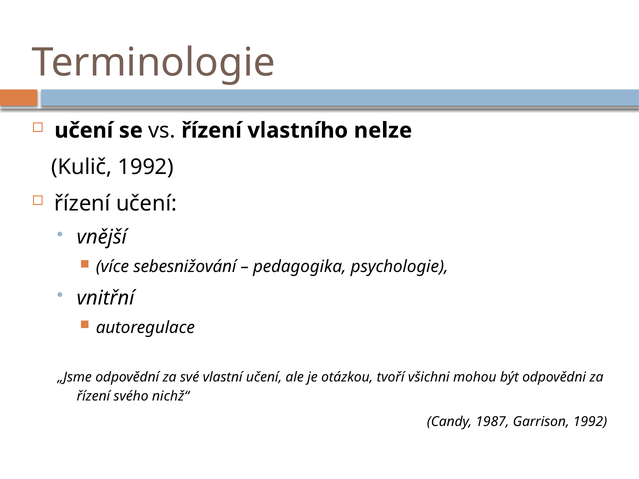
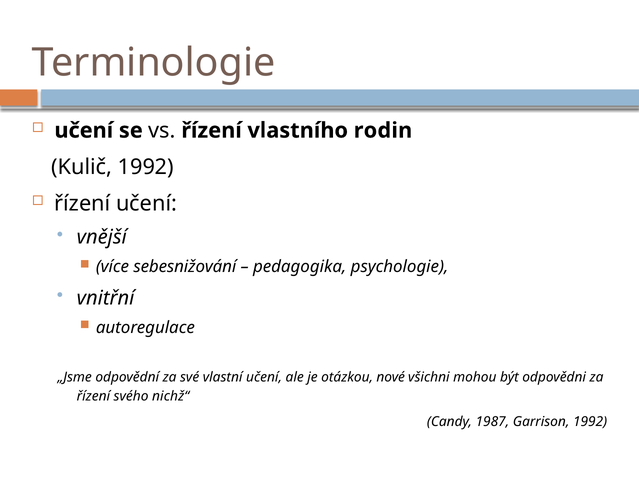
nelze: nelze -> rodin
tvoří: tvoří -> nové
